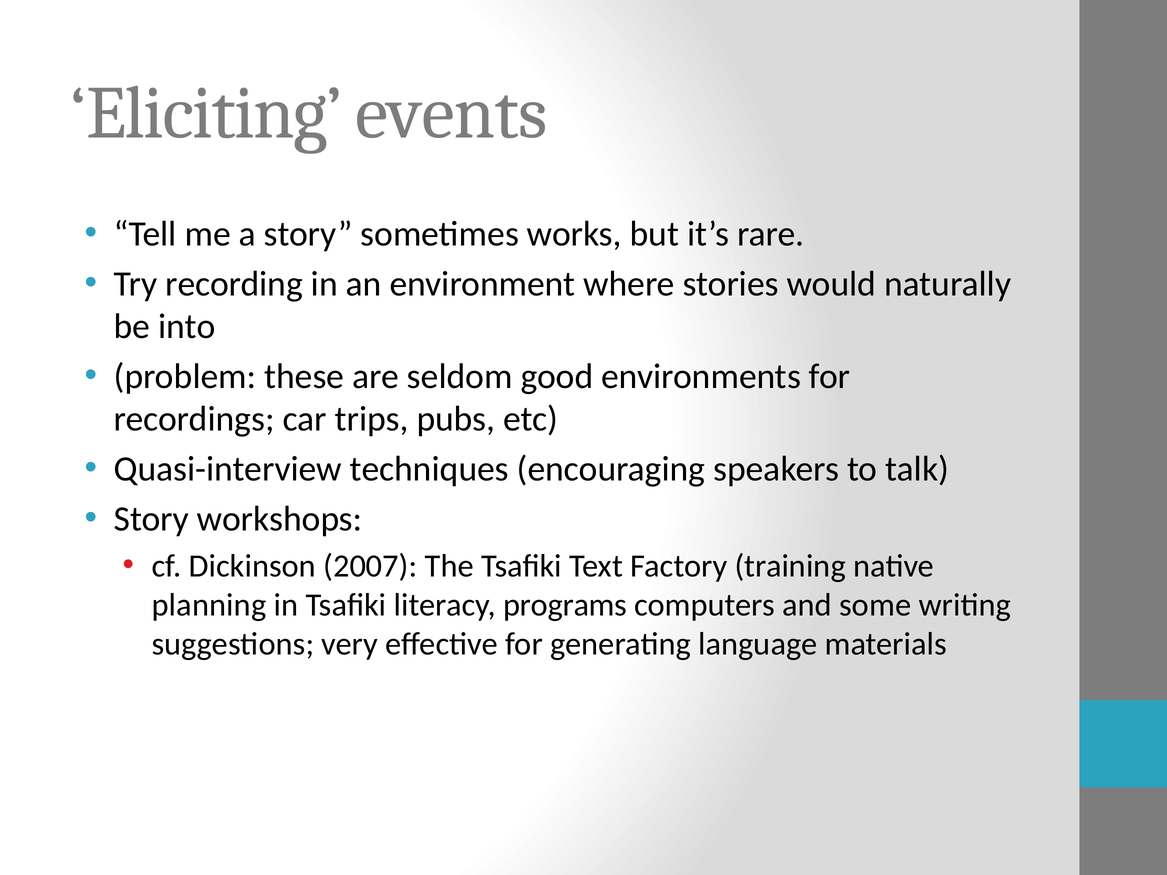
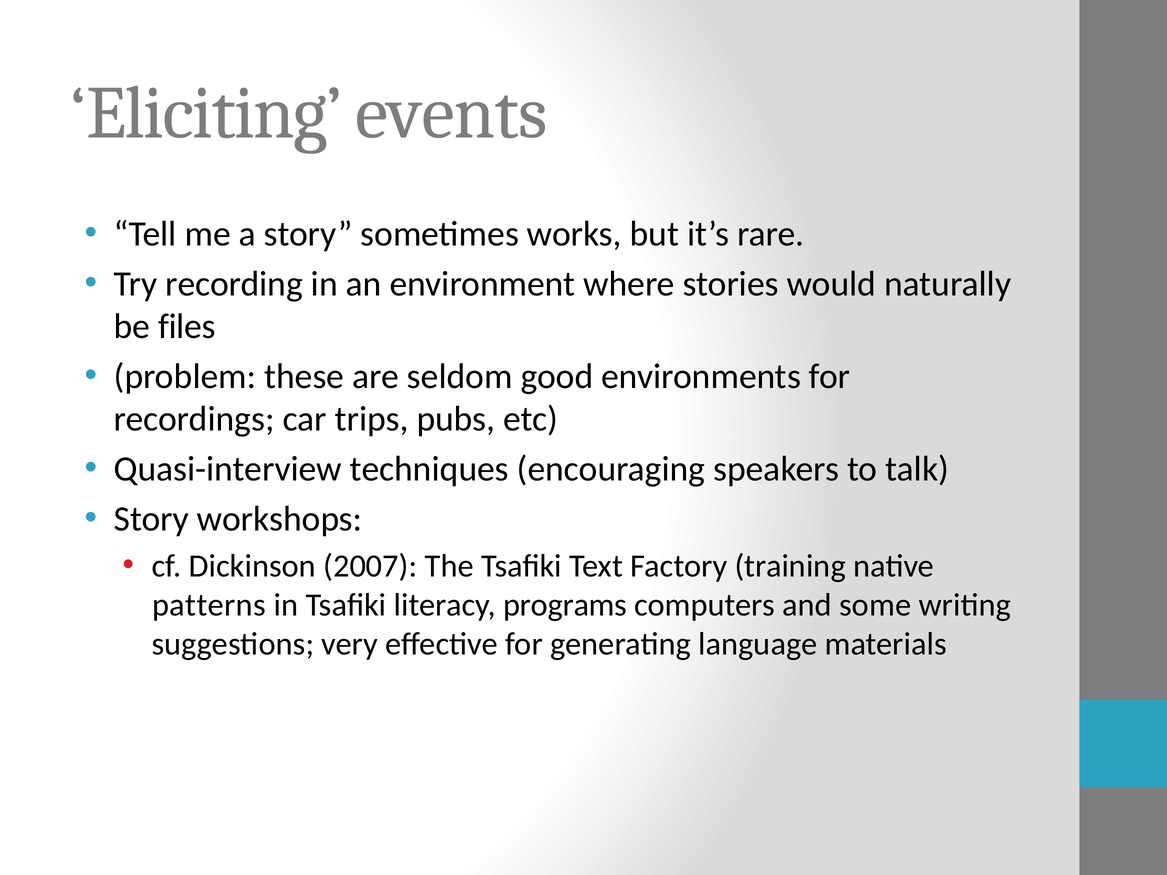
into: into -> files
planning: planning -> patterns
